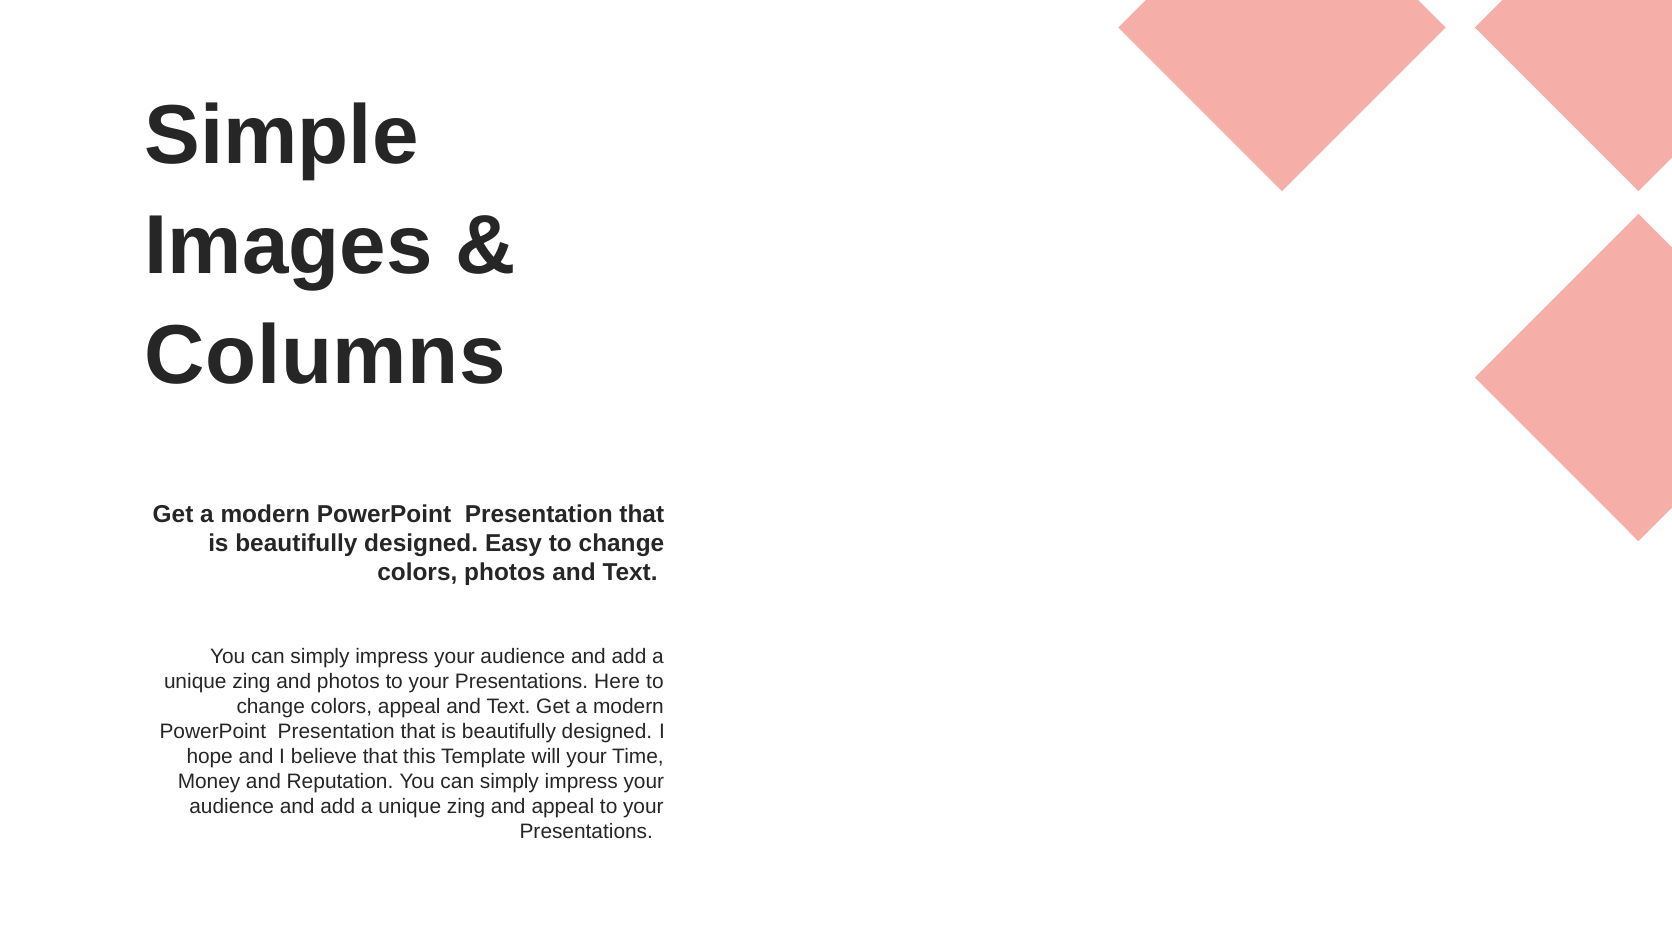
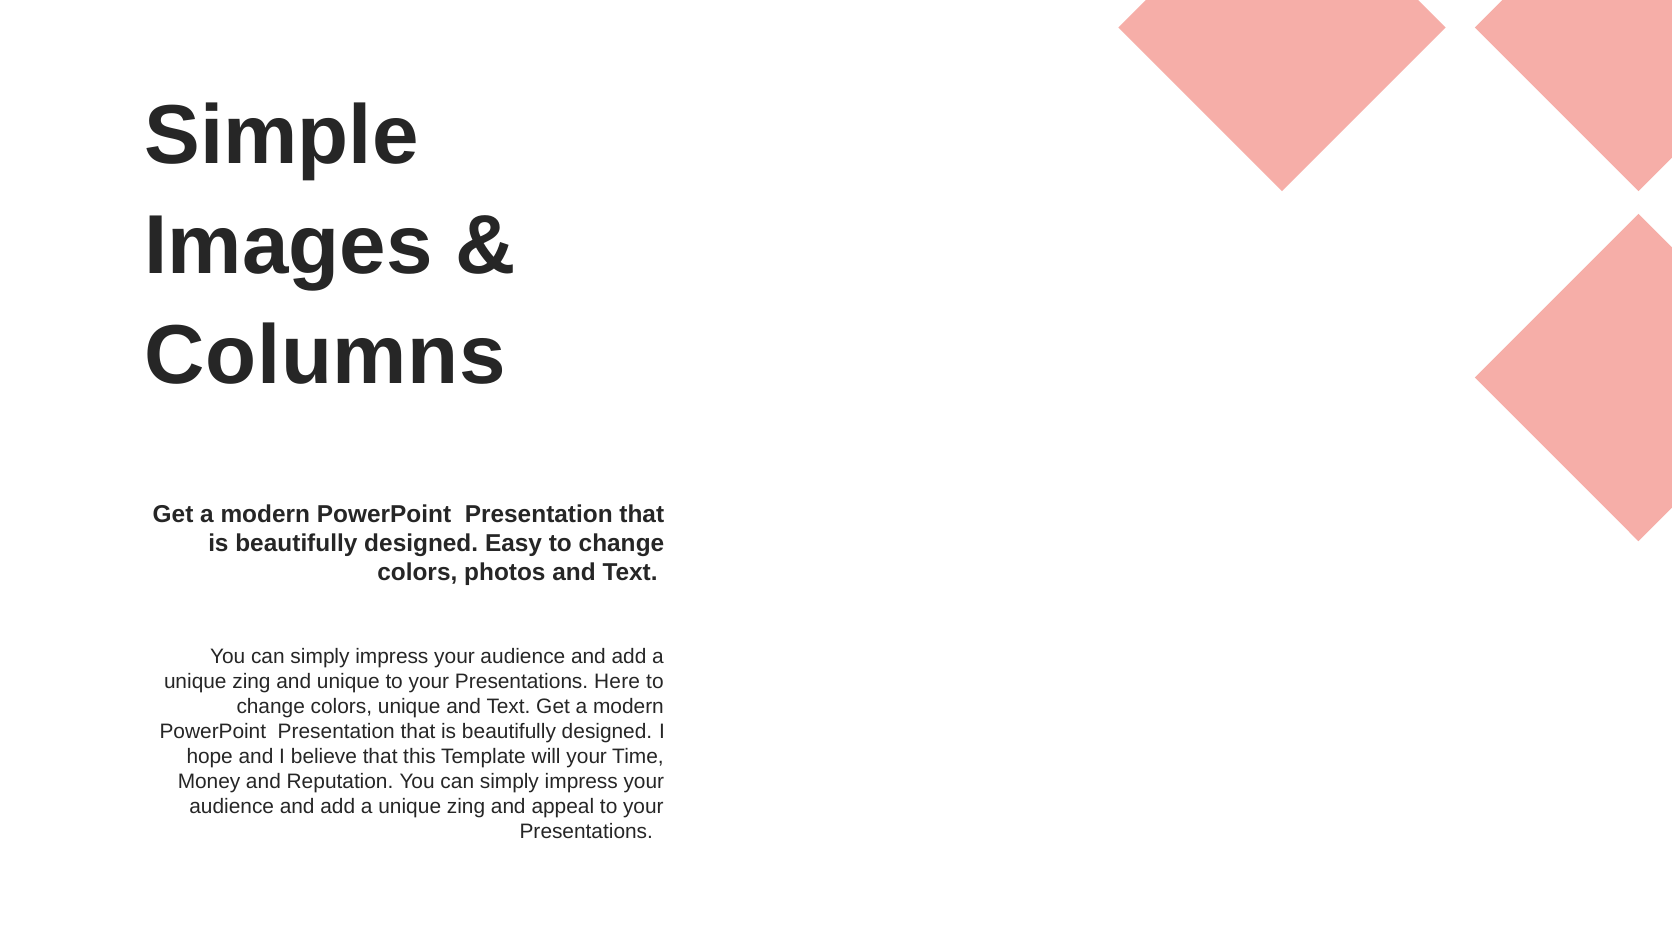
and photos: photos -> unique
colors appeal: appeal -> unique
